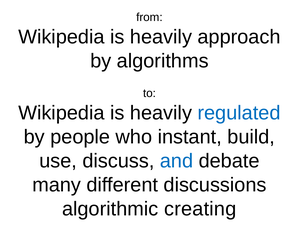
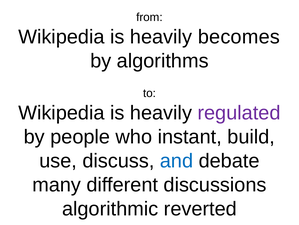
approach: approach -> becomes
regulated colour: blue -> purple
creating: creating -> reverted
